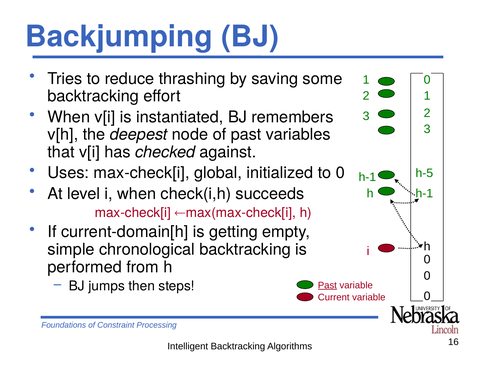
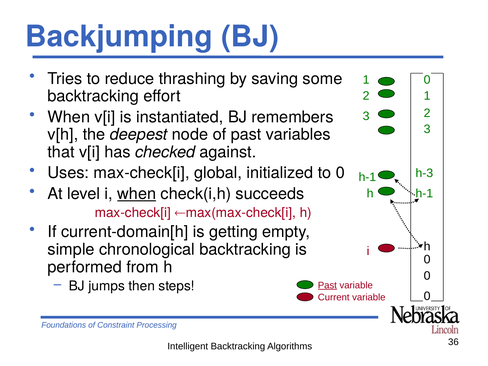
h-5: h-5 -> h-3
when at (137, 194) underline: none -> present
16: 16 -> 36
